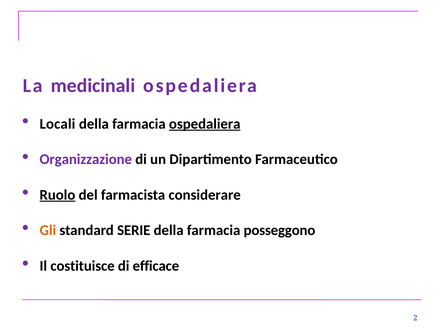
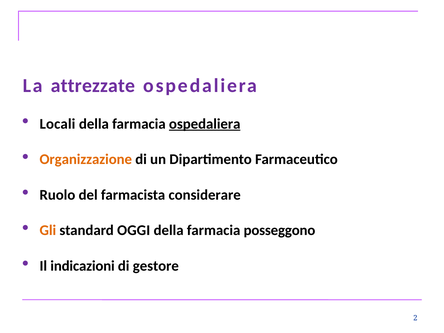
medicinali: medicinali -> attrezzate
Organizzazione colour: purple -> orange
Ruolo underline: present -> none
SERIE: SERIE -> OGGI
costituisce: costituisce -> indicazioni
efficace: efficace -> gestore
